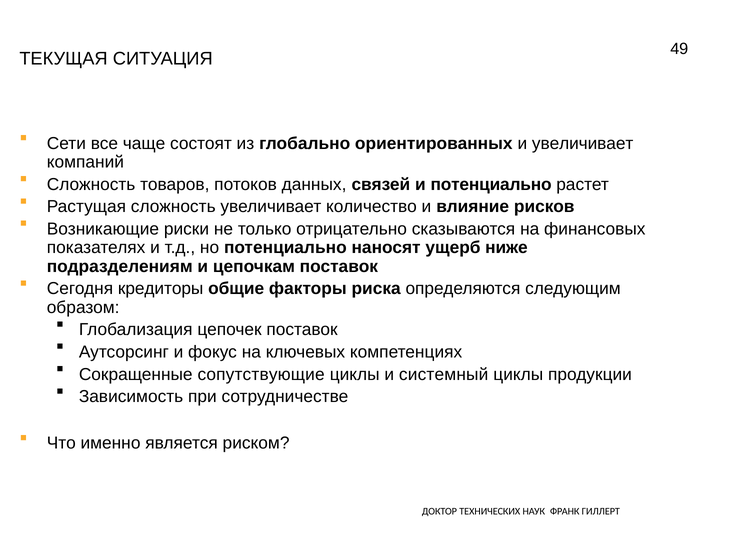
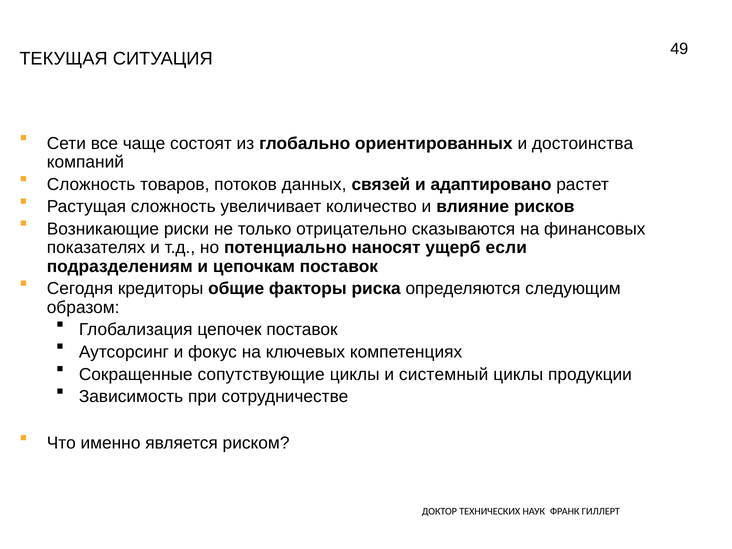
и увеличивает: увеличивает -> достоинства
и потенциально: потенциально -> адаптировано
ниже: ниже -> если
